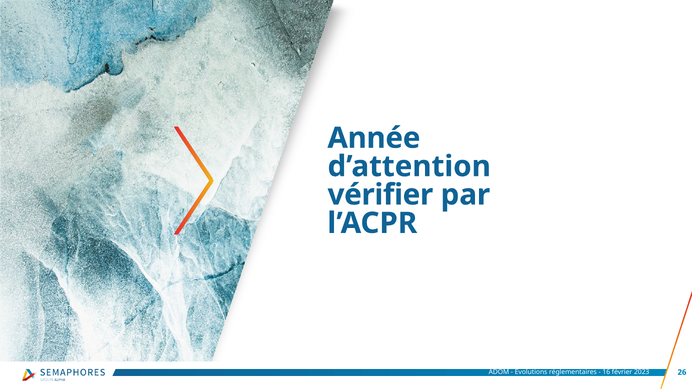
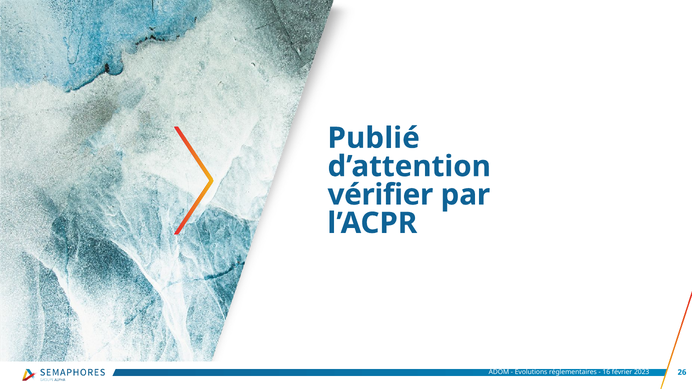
Année: Année -> Publié
